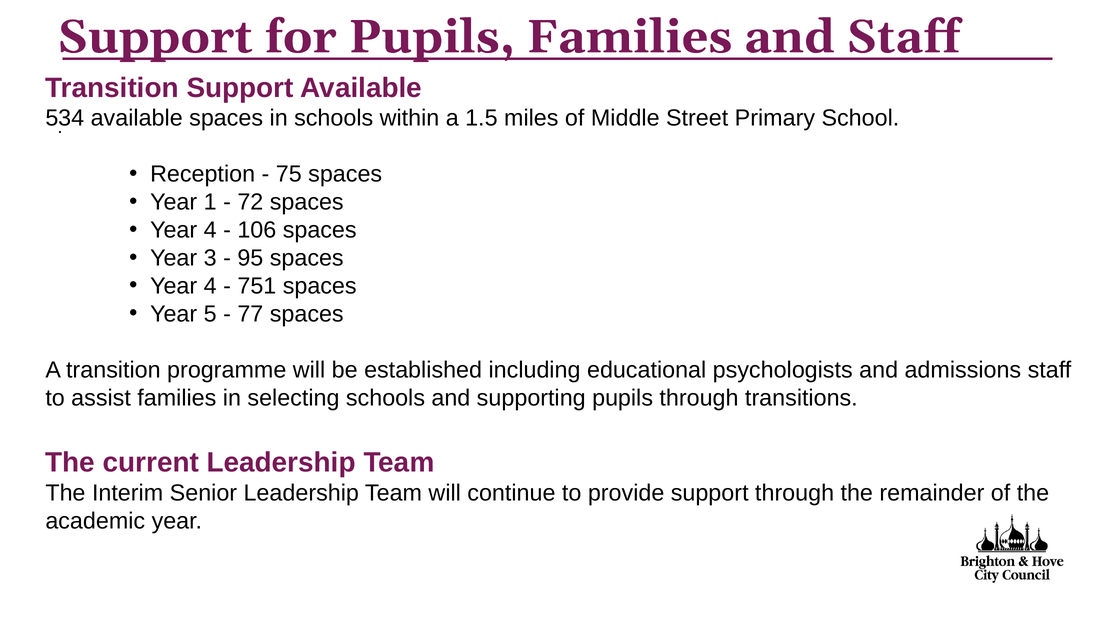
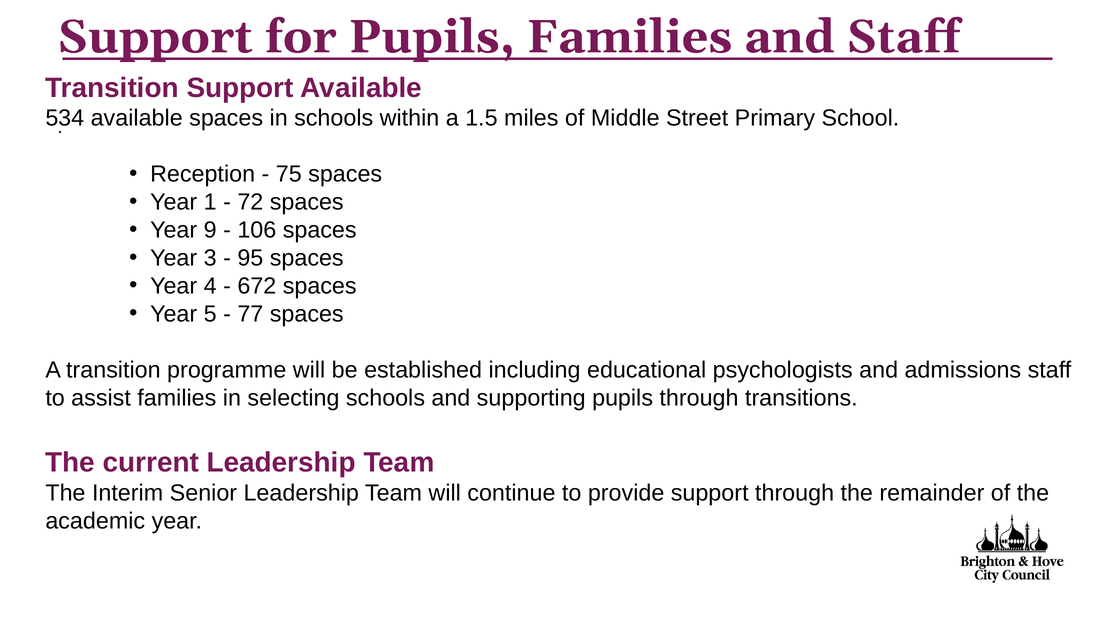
4 at (210, 230): 4 -> 9
751: 751 -> 672
